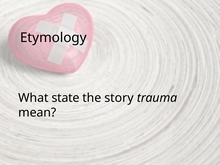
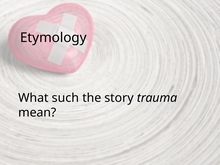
state: state -> such
